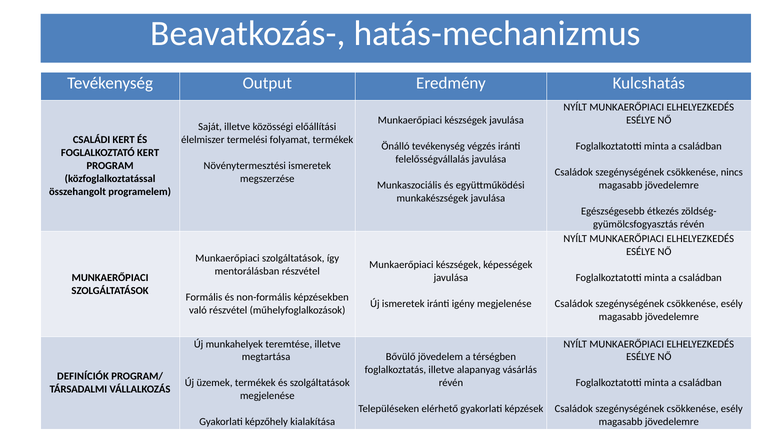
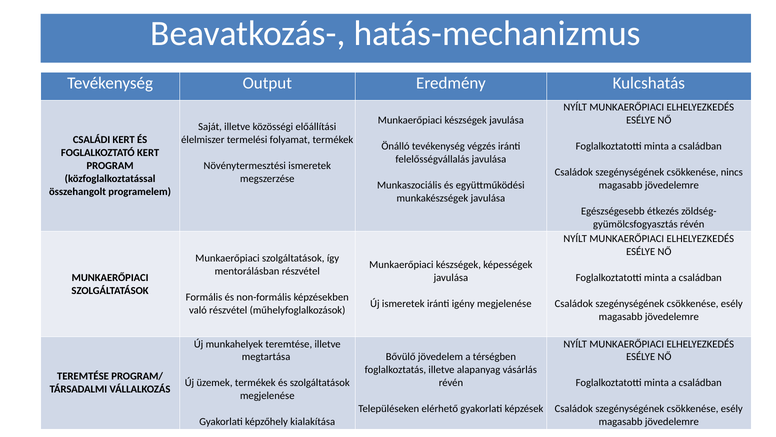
DEFINÍCIÓK at (83, 376): DEFINÍCIÓK -> TEREMTÉSE
